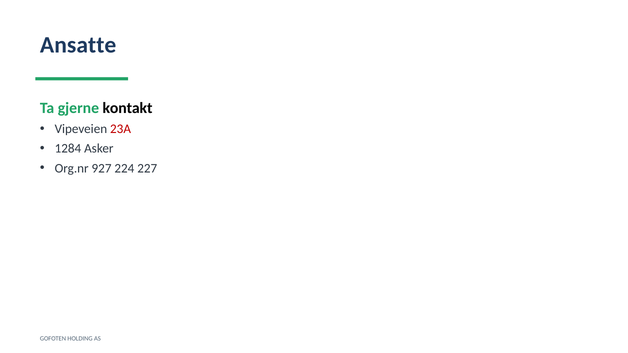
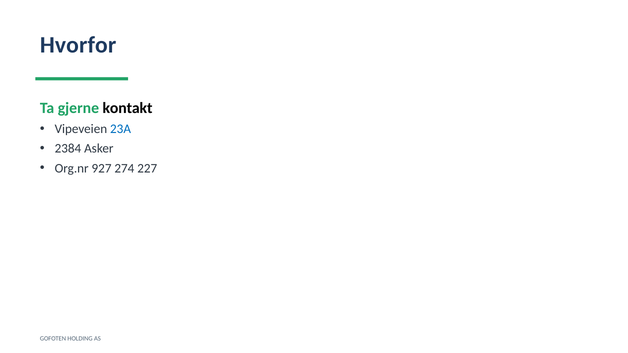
Ansatte: Ansatte -> Hvorfor
23A colour: red -> blue
1284: 1284 -> 2384
224: 224 -> 274
